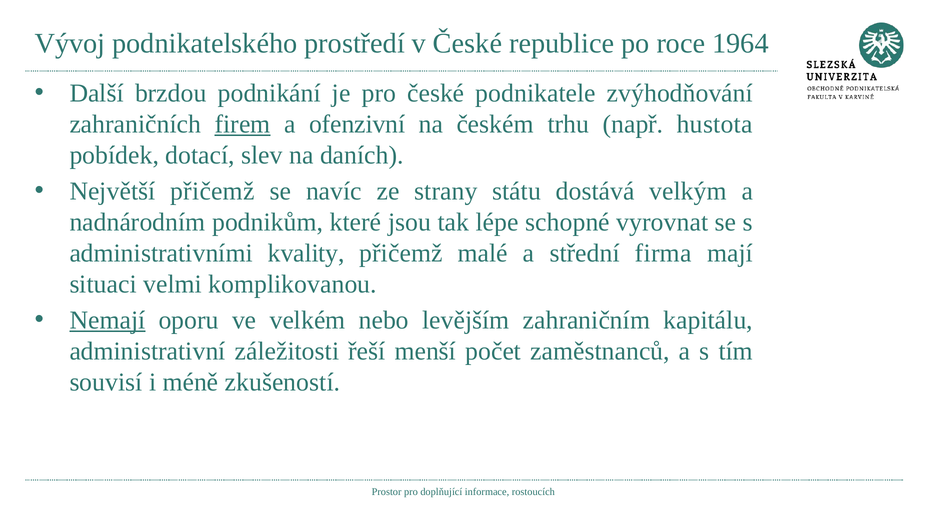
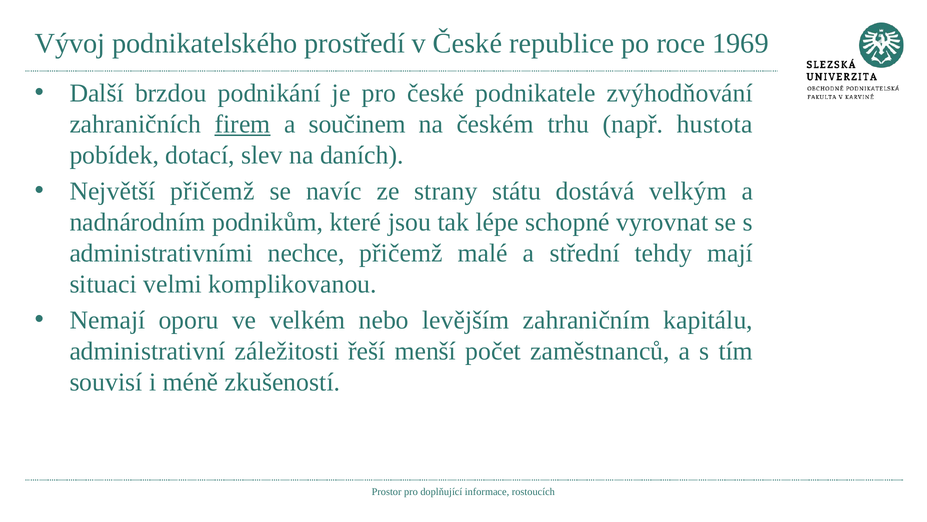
1964: 1964 -> 1969
ofenzivní: ofenzivní -> součinem
kvality: kvality -> nechce
firma: firma -> tehdy
Nemají underline: present -> none
